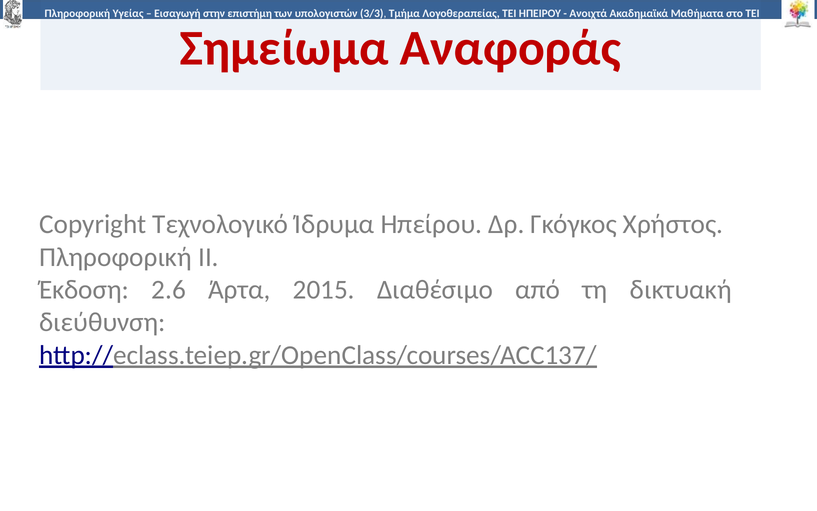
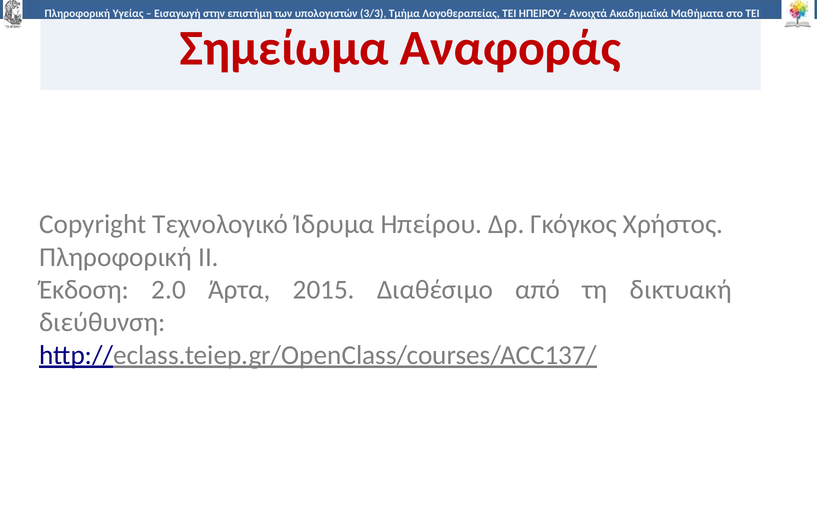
2.6: 2.6 -> 2.0
